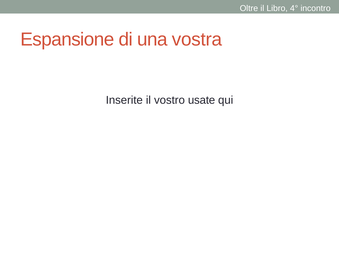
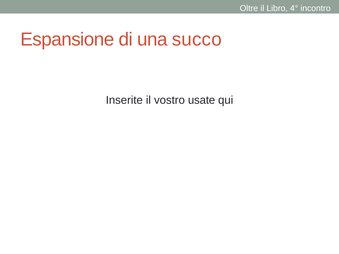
vostra: vostra -> succo
